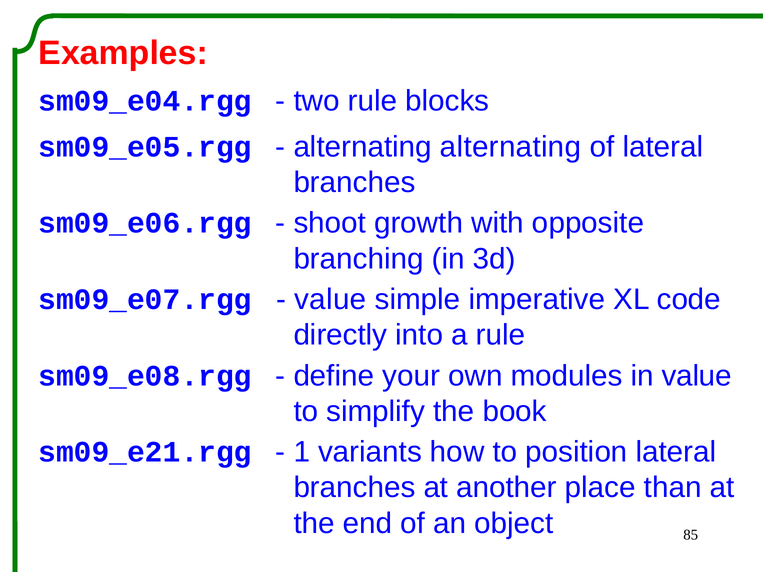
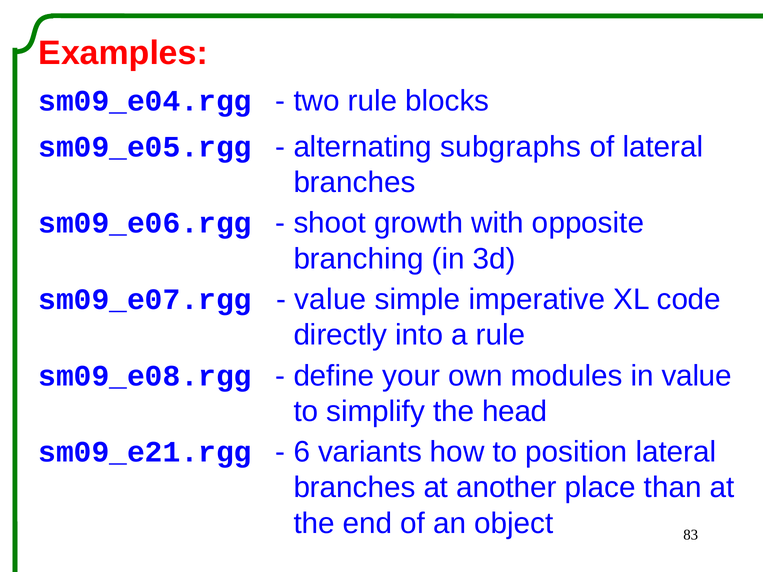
alternating alternating: alternating -> subgraphs
book: book -> head
1: 1 -> 6
85: 85 -> 83
